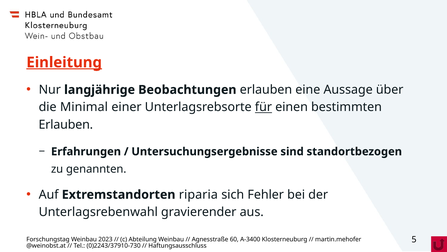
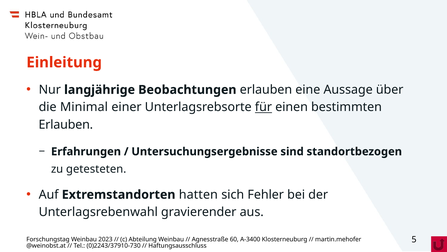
Einleitung underline: present -> none
genannten: genannten -> getesteten
riparia: riparia -> hatten
